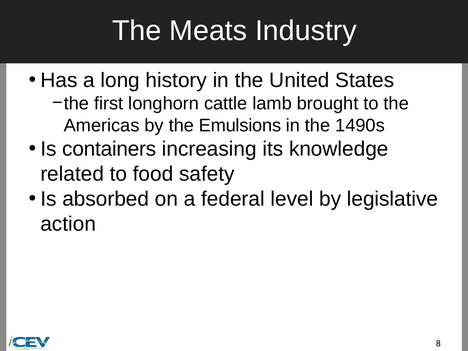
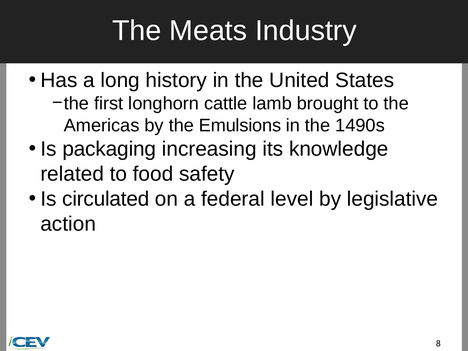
containers: containers -> packaging
absorbed: absorbed -> circulated
